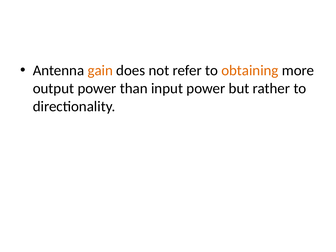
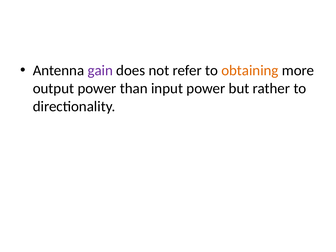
gain colour: orange -> purple
